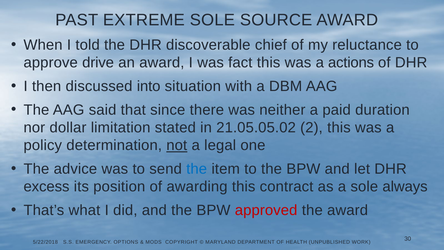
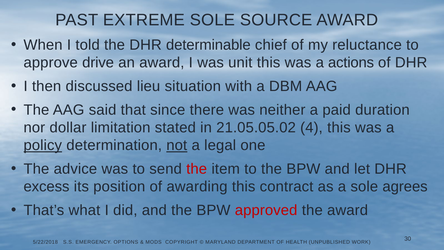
discoverable: discoverable -> determinable
fact: fact -> unit
into: into -> lieu
2: 2 -> 4
policy underline: none -> present
the at (197, 169) colour: blue -> red
always: always -> agrees
